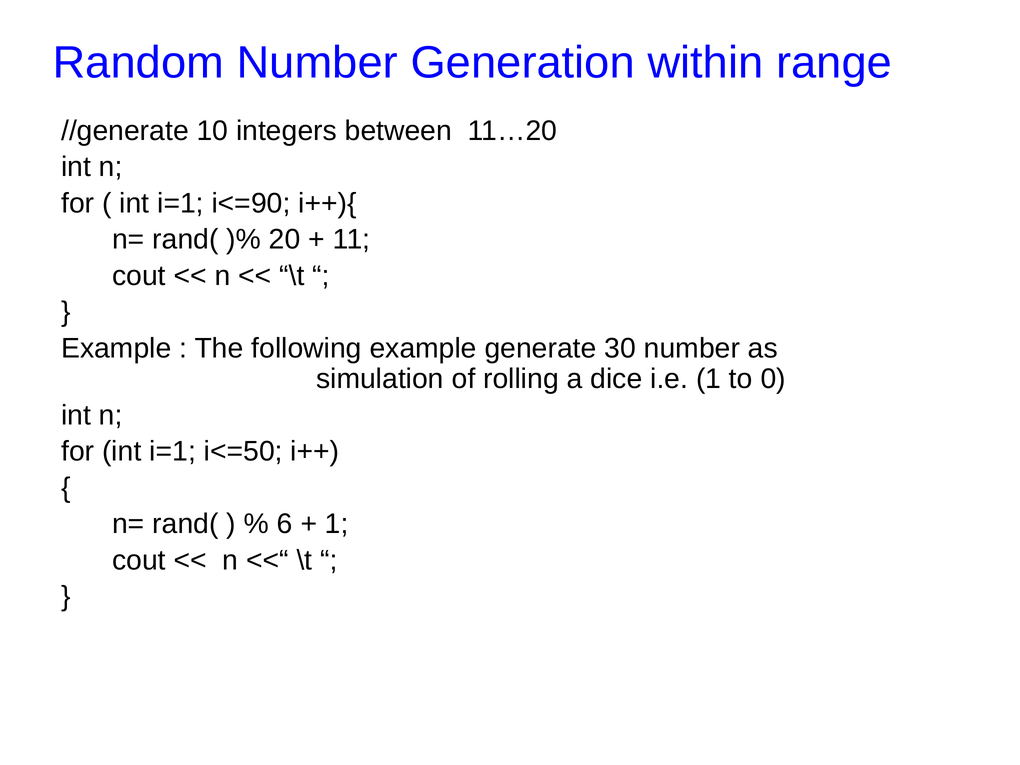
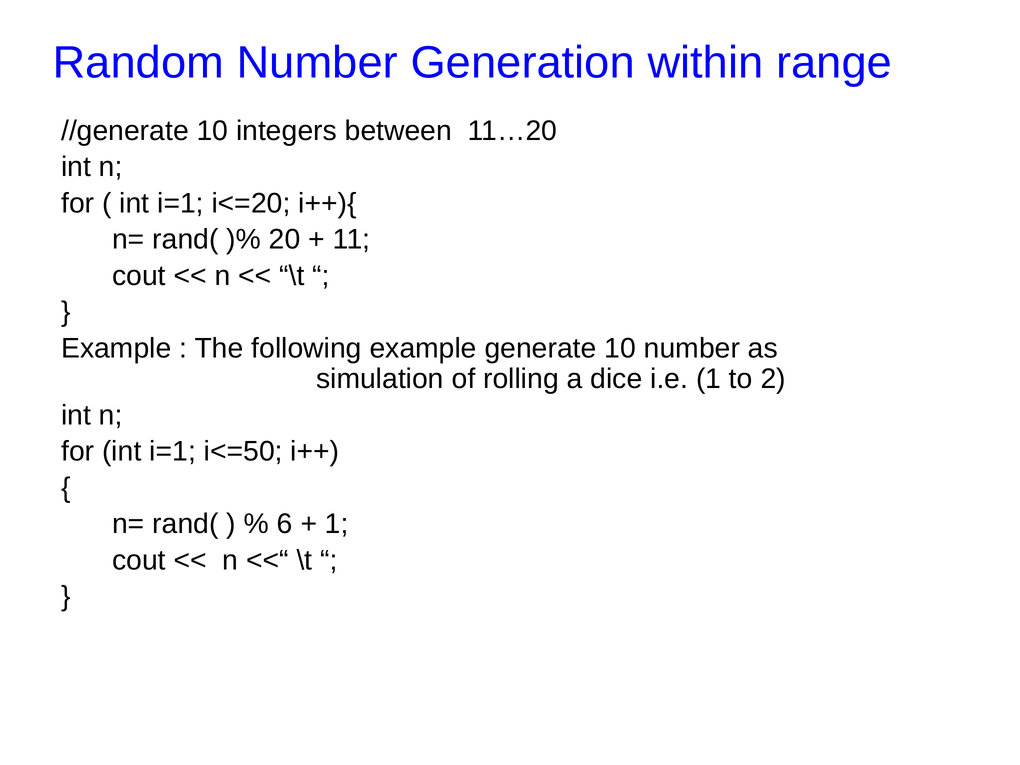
i<=90: i<=90 -> i<=20
generate 30: 30 -> 10
0: 0 -> 2
